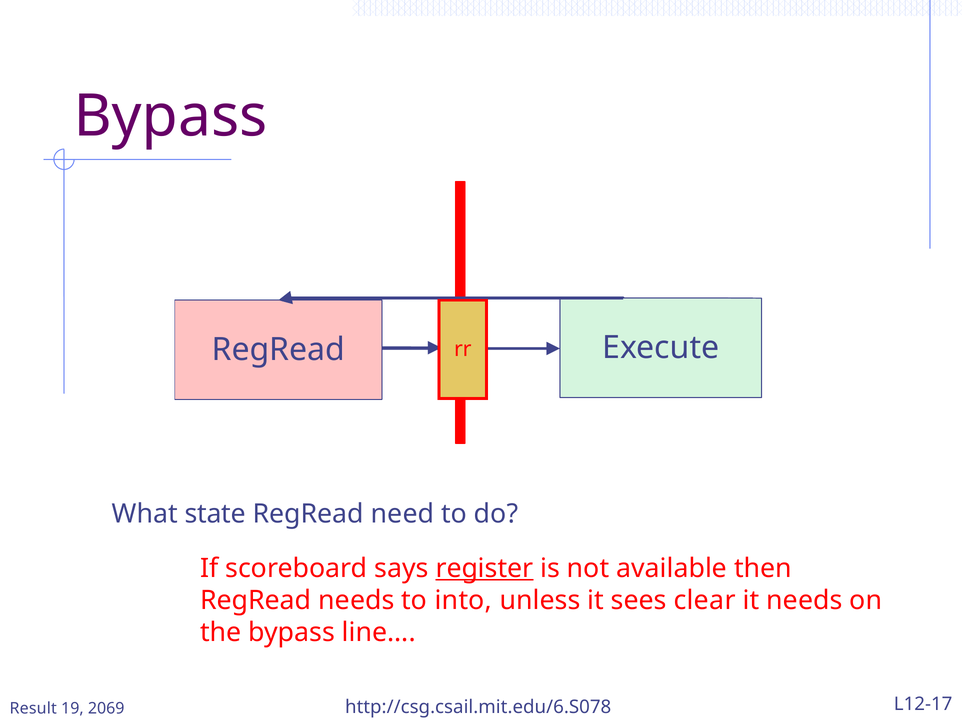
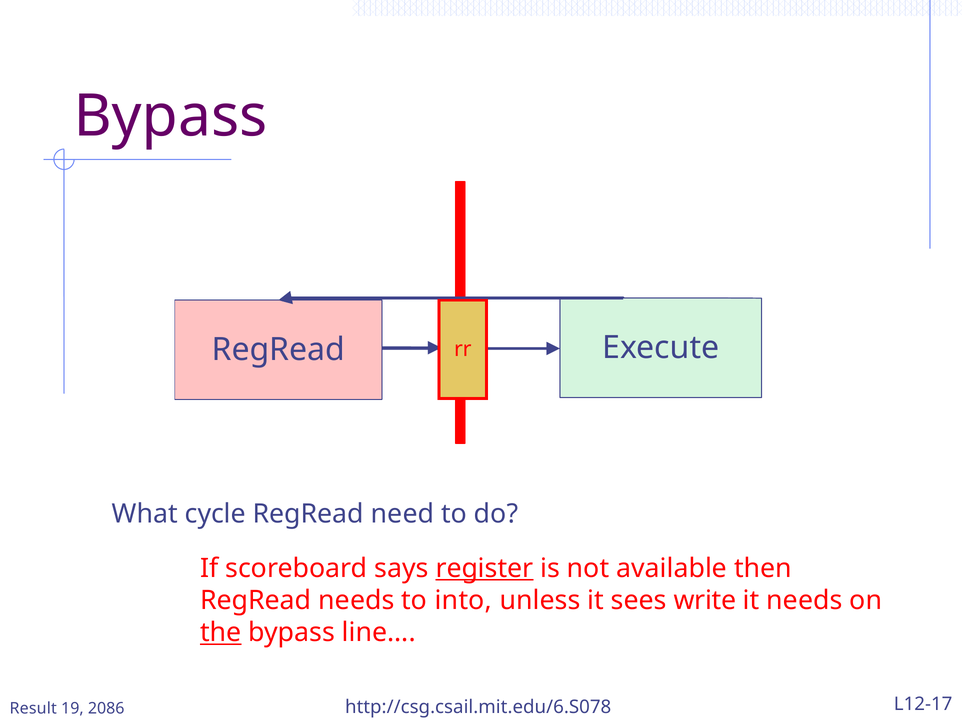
state: state -> cycle
clear: clear -> write
the underline: none -> present
2069: 2069 -> 2086
